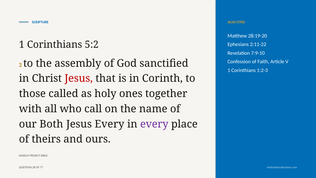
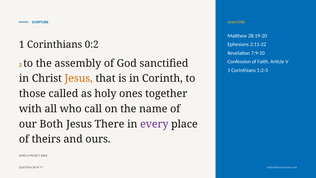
5:2: 5:2 -> 0:2
Jesus at (79, 78) colour: red -> orange
Jesus Every: Every -> There
